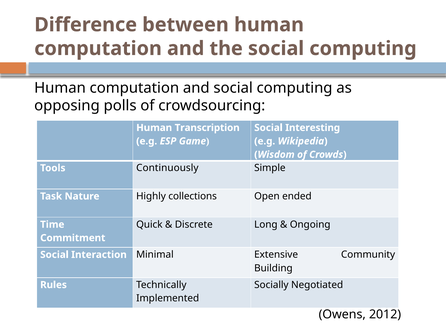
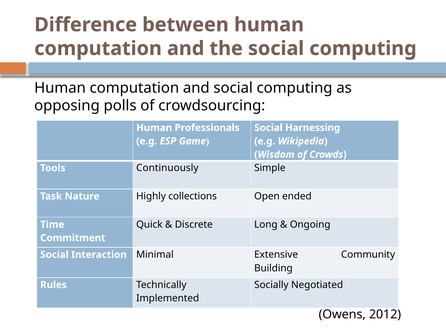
Transcription: Transcription -> Professionals
Interesting: Interesting -> Harnessing
